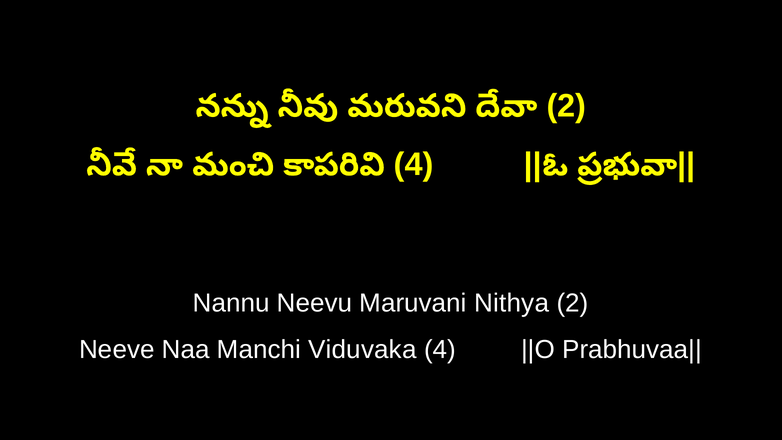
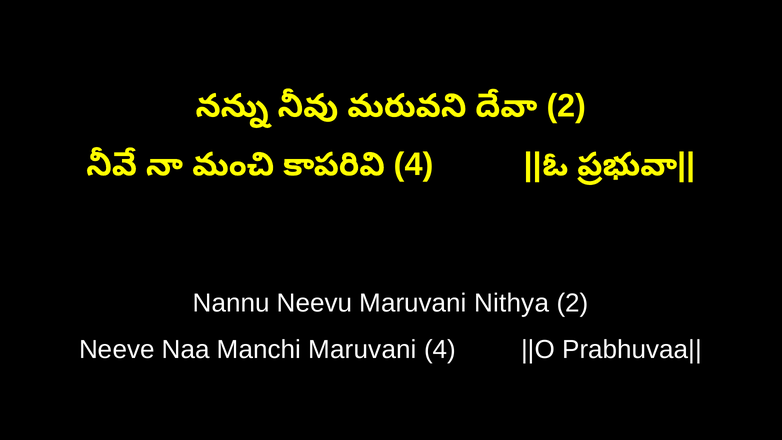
Manchi Viduvaka: Viduvaka -> Maruvani
